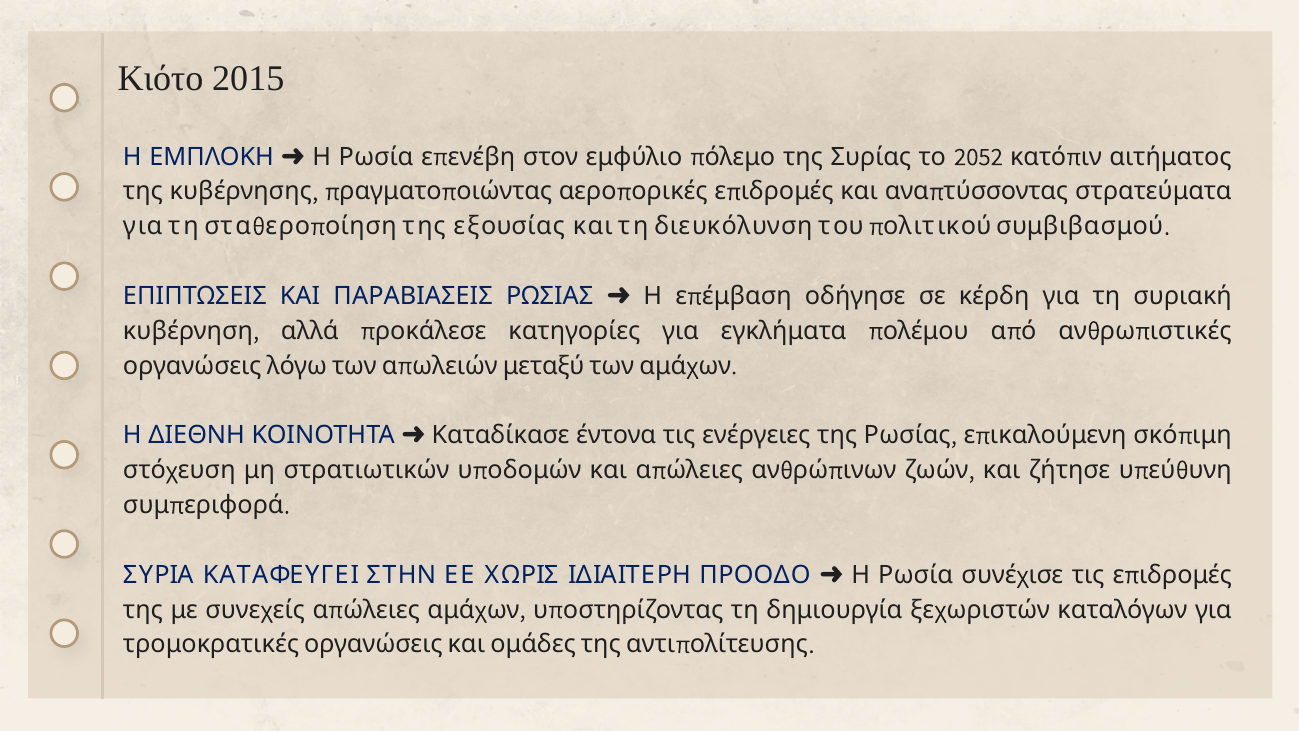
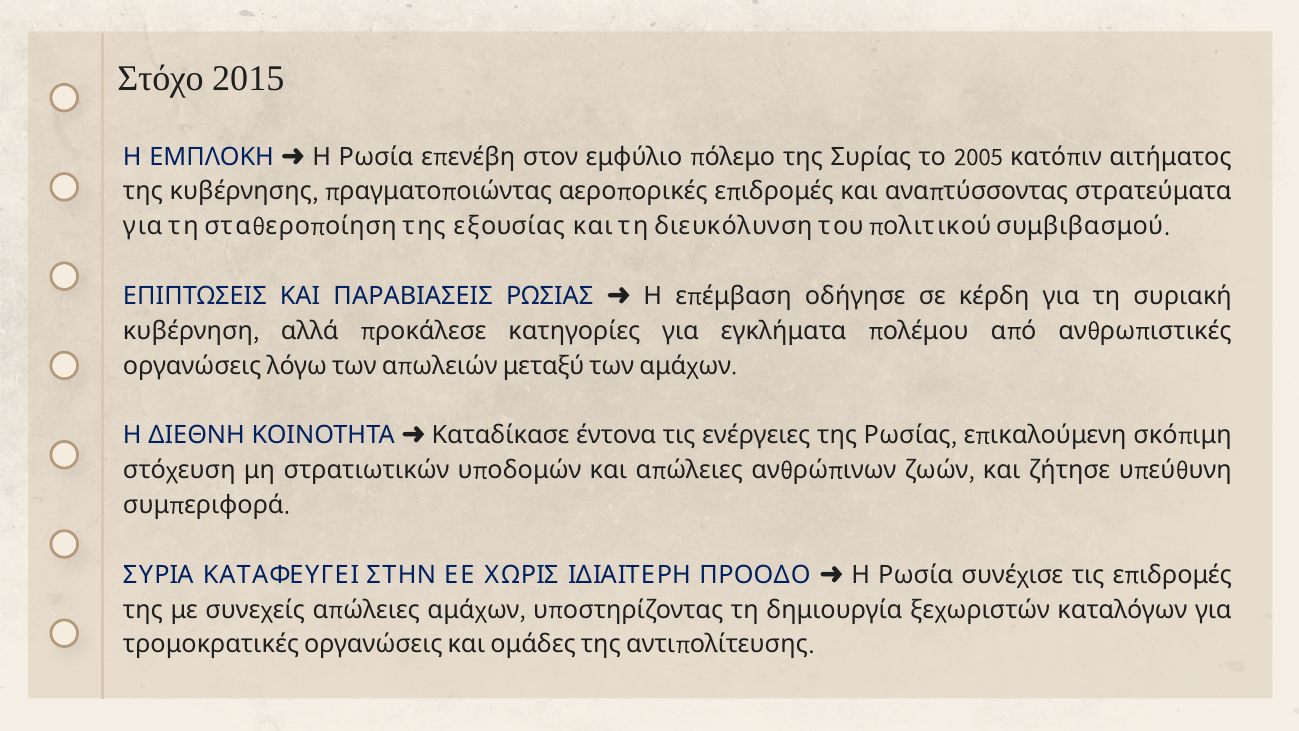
Κιότο: Κιότο -> Στόχο
2052: 2052 -> 2005
